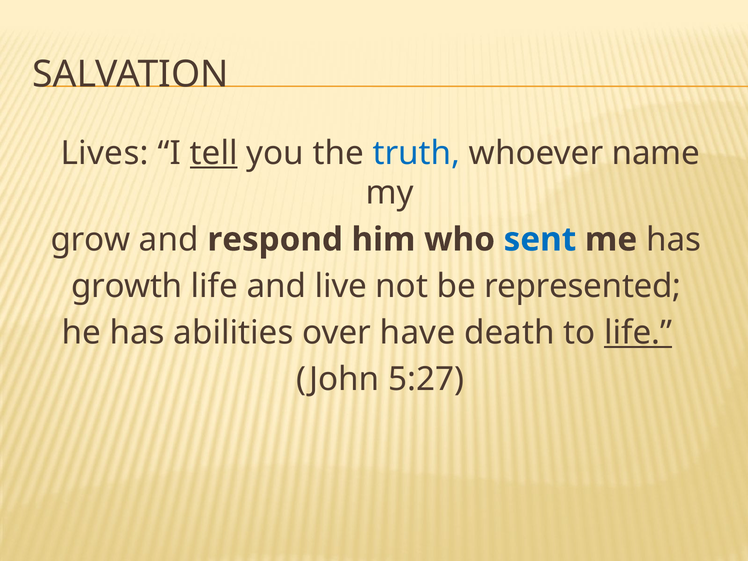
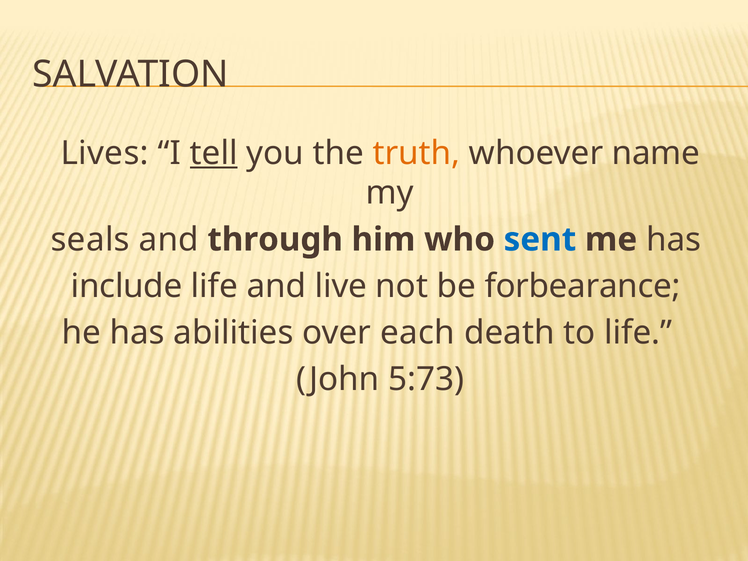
truth colour: blue -> orange
grow: grow -> seals
respond: respond -> through
growth: growth -> include
represented: represented -> forbearance
have: have -> each
life at (638, 333) underline: present -> none
5:27: 5:27 -> 5:73
